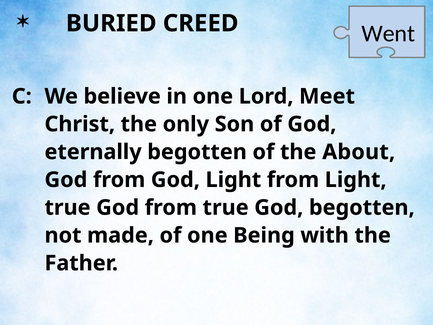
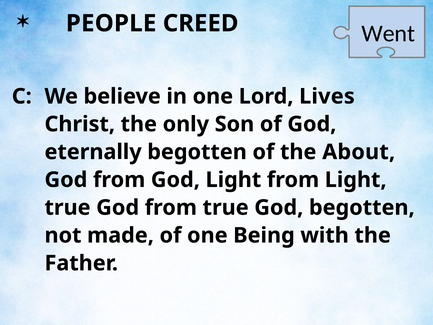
BURIED: BURIED -> PEOPLE
Meet: Meet -> Lives
